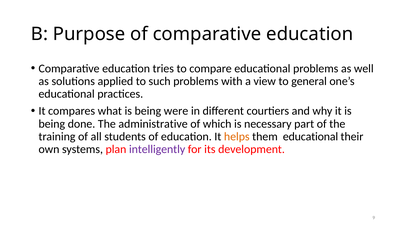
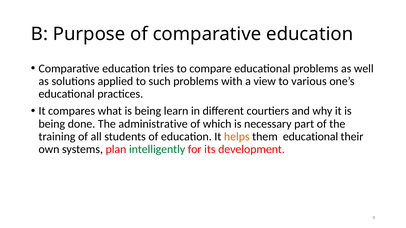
general: general -> various
were: were -> learn
intelligently colour: purple -> green
